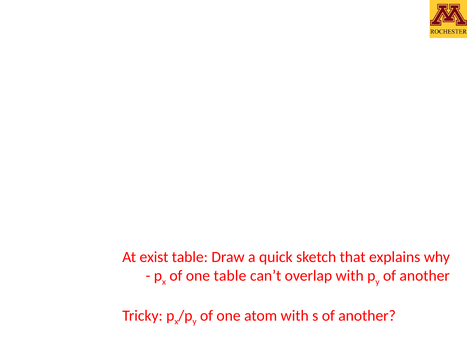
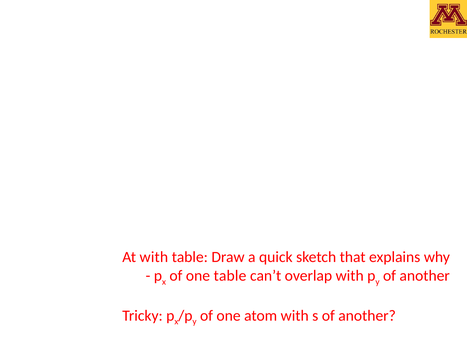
At exist: exist -> with
